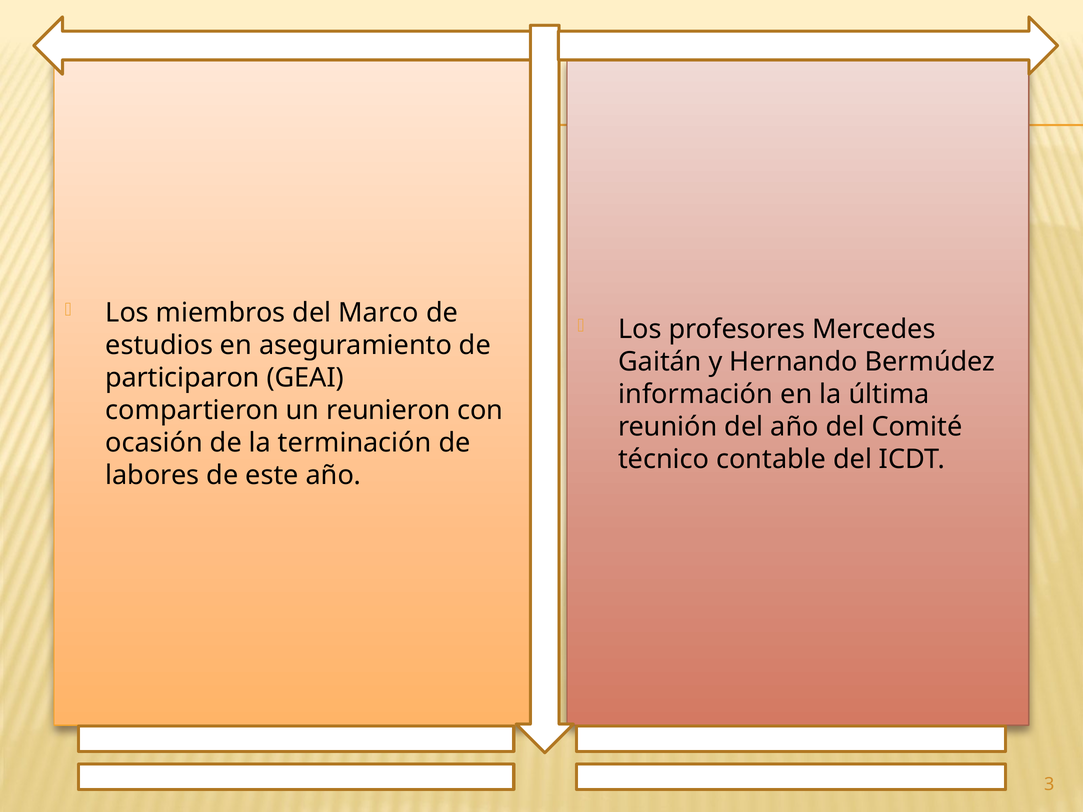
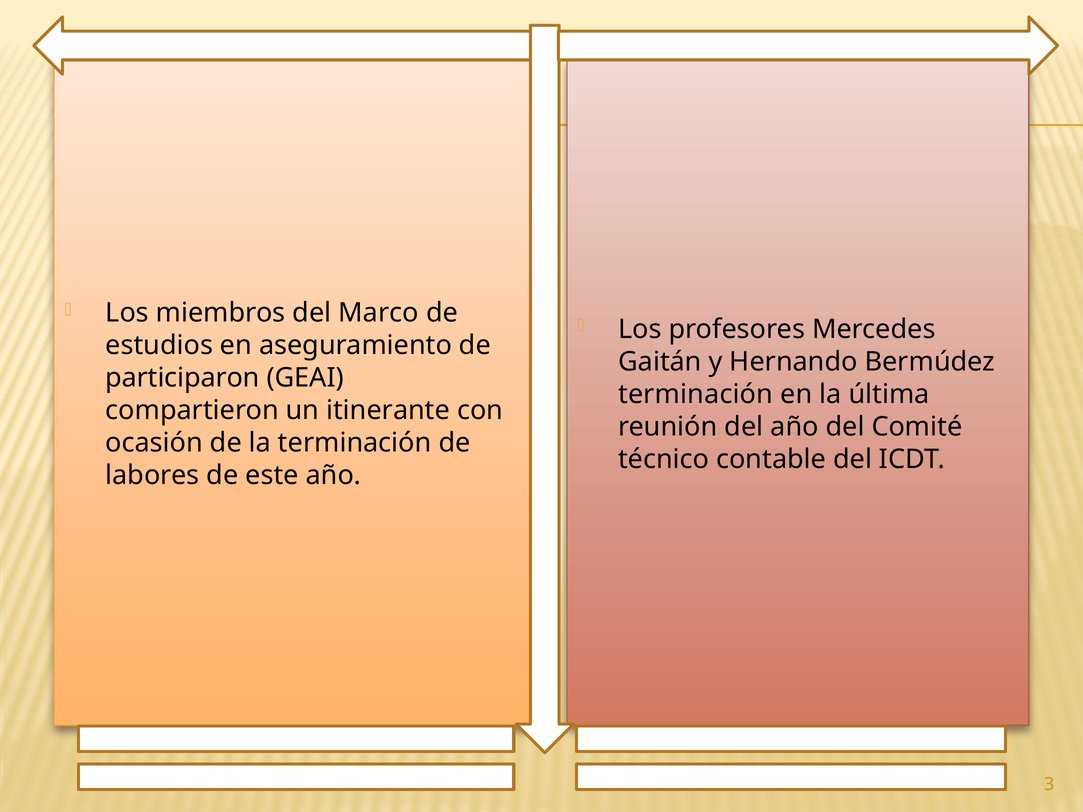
información at (696, 394): información -> terminación
reunieron: reunieron -> itinerante
